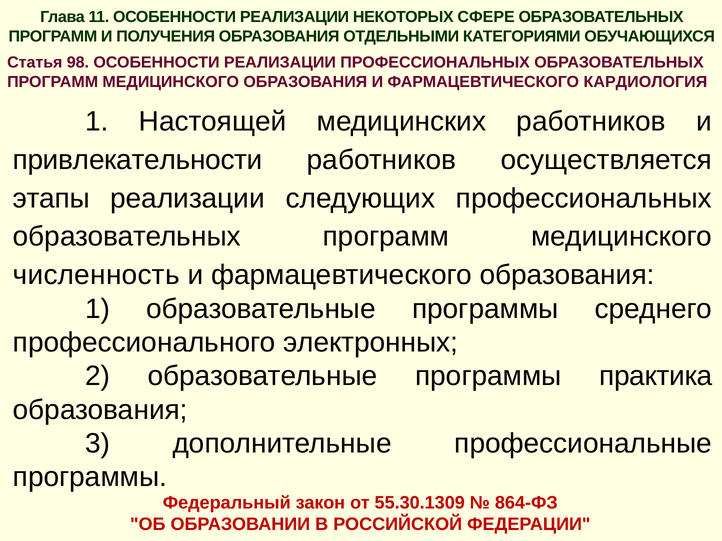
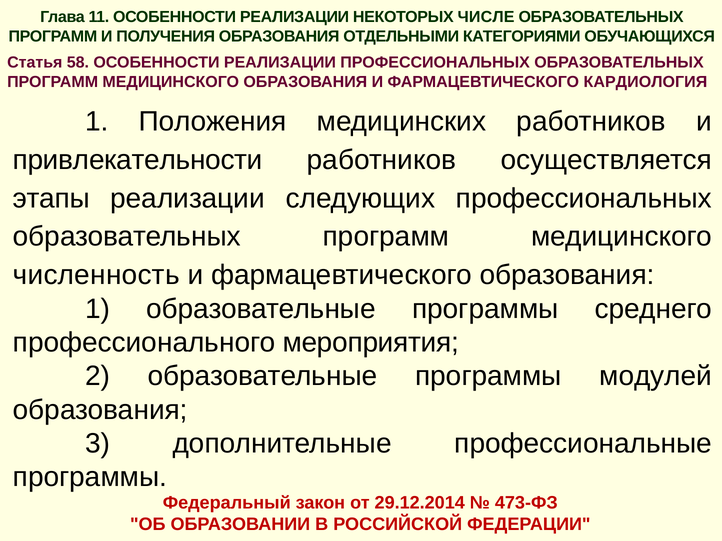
СФЕРЕ: СФЕРЕ -> ЧИСЛЕ
98: 98 -> 58
Настоящей: Настоящей -> Положения
электронных: электронных -> мероприятия
практика: практика -> модулей
55.30.1309: 55.30.1309 -> 29.12.2014
864-ФЗ: 864-ФЗ -> 473-ФЗ
